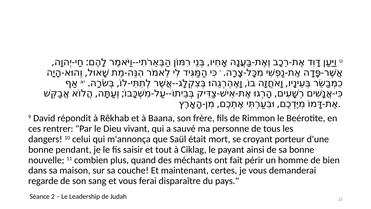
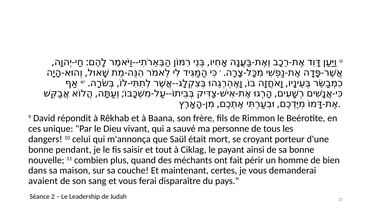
rentrer: rentrer -> unique
regarde: regarde -> avaient
